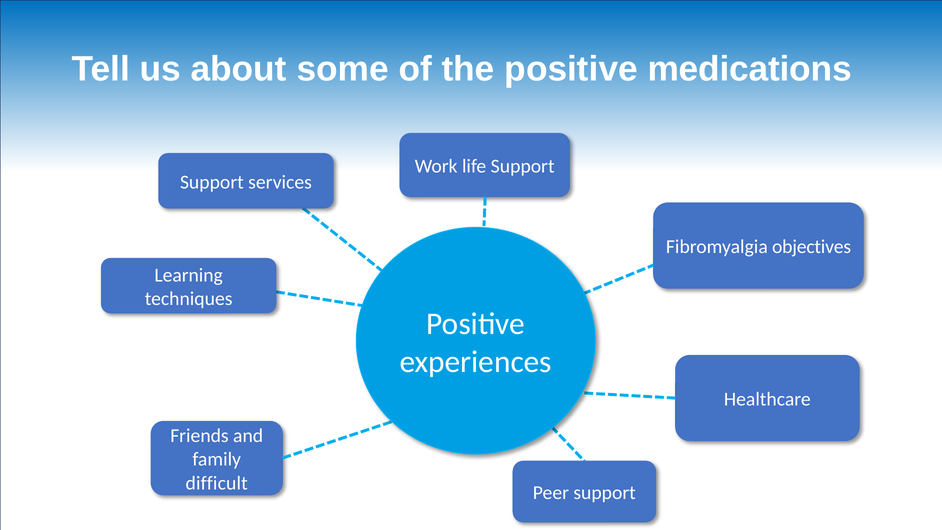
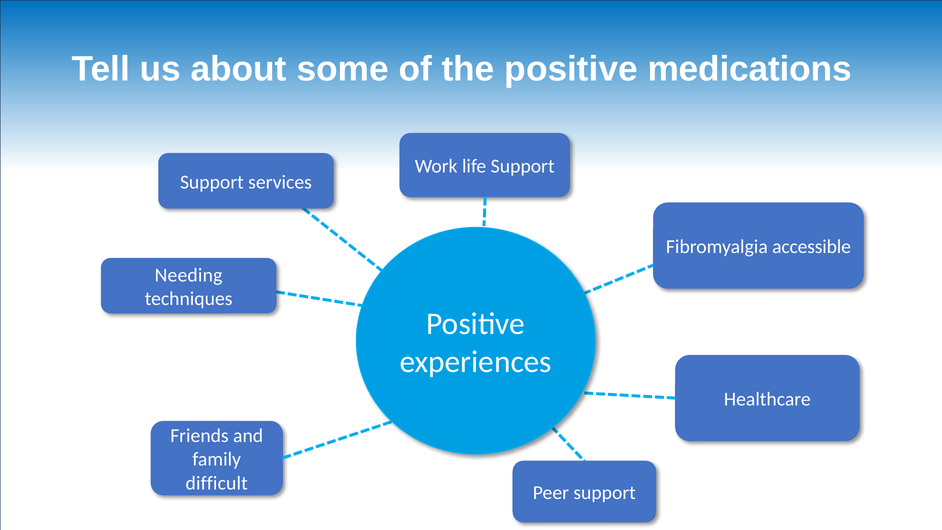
objectives: objectives -> accessible
Learning: Learning -> Needing
